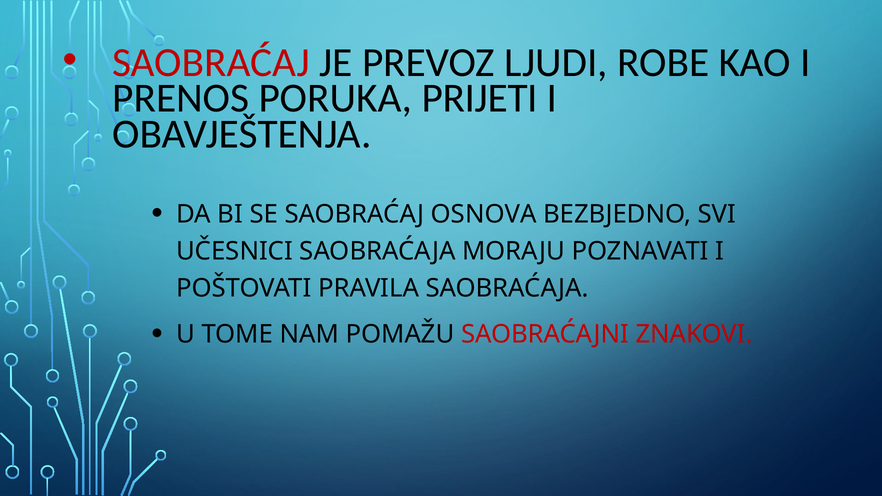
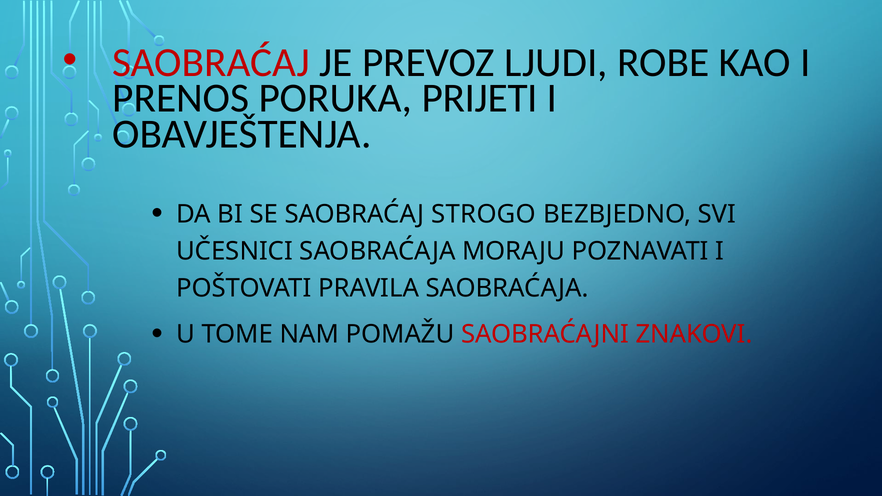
OSNOVA: OSNOVA -> STROGO
